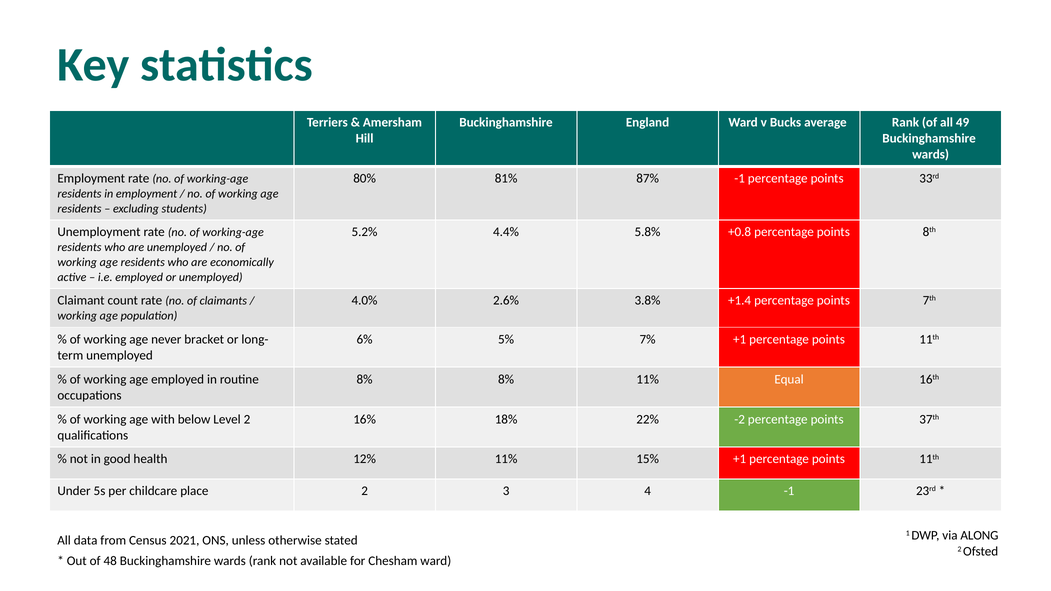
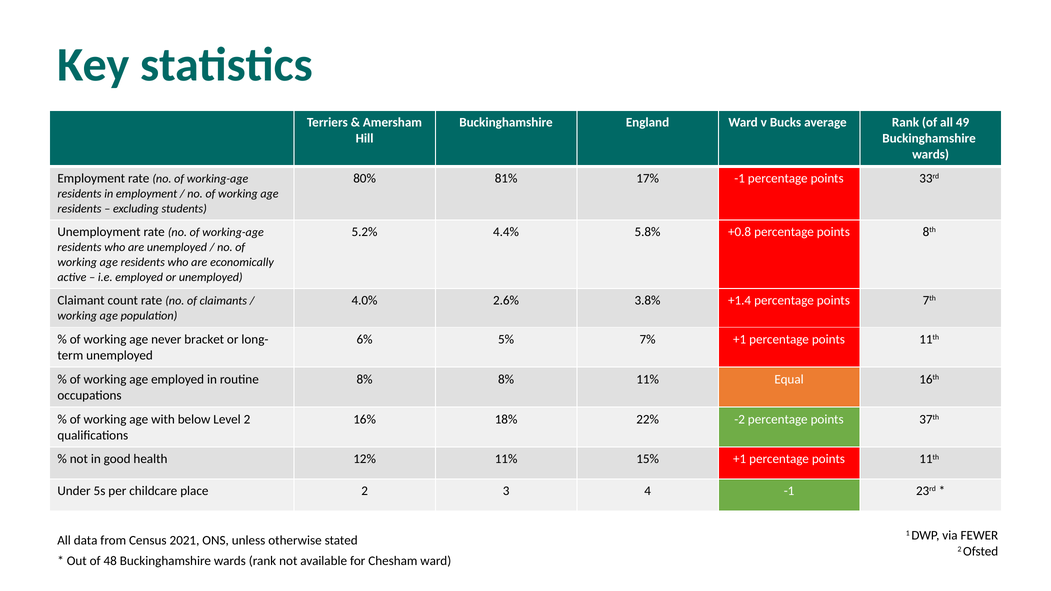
87%: 87% -> 17%
ALONG: ALONG -> FEWER
